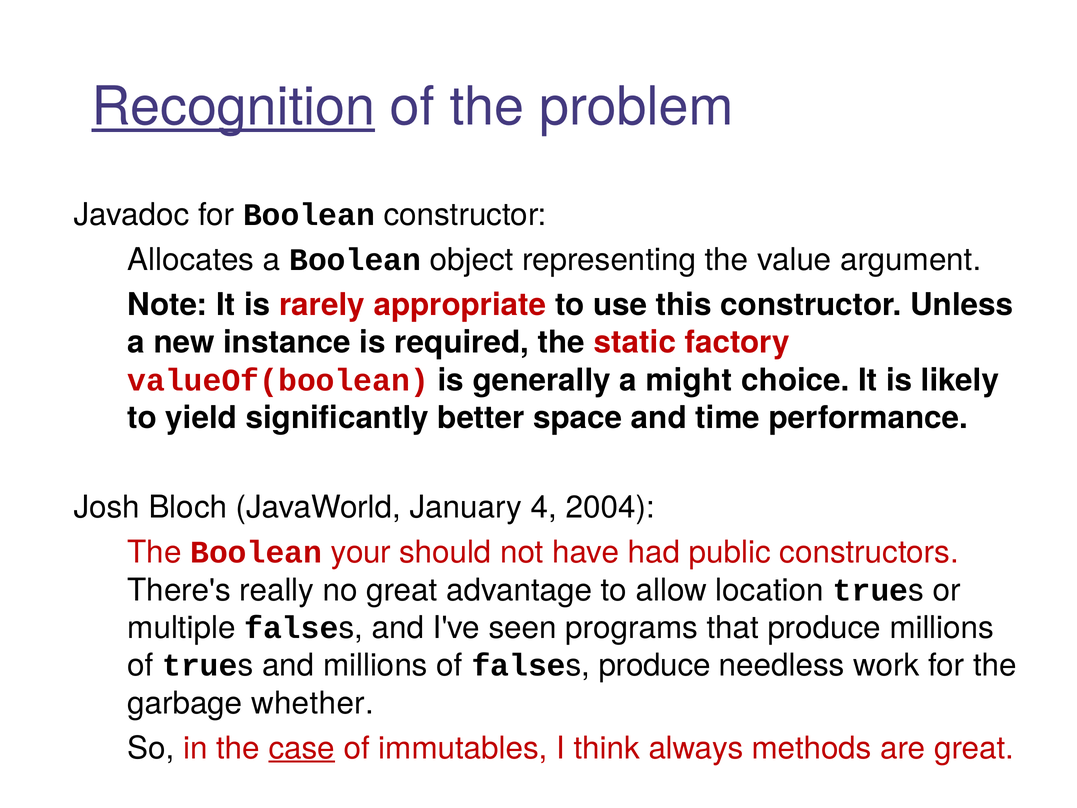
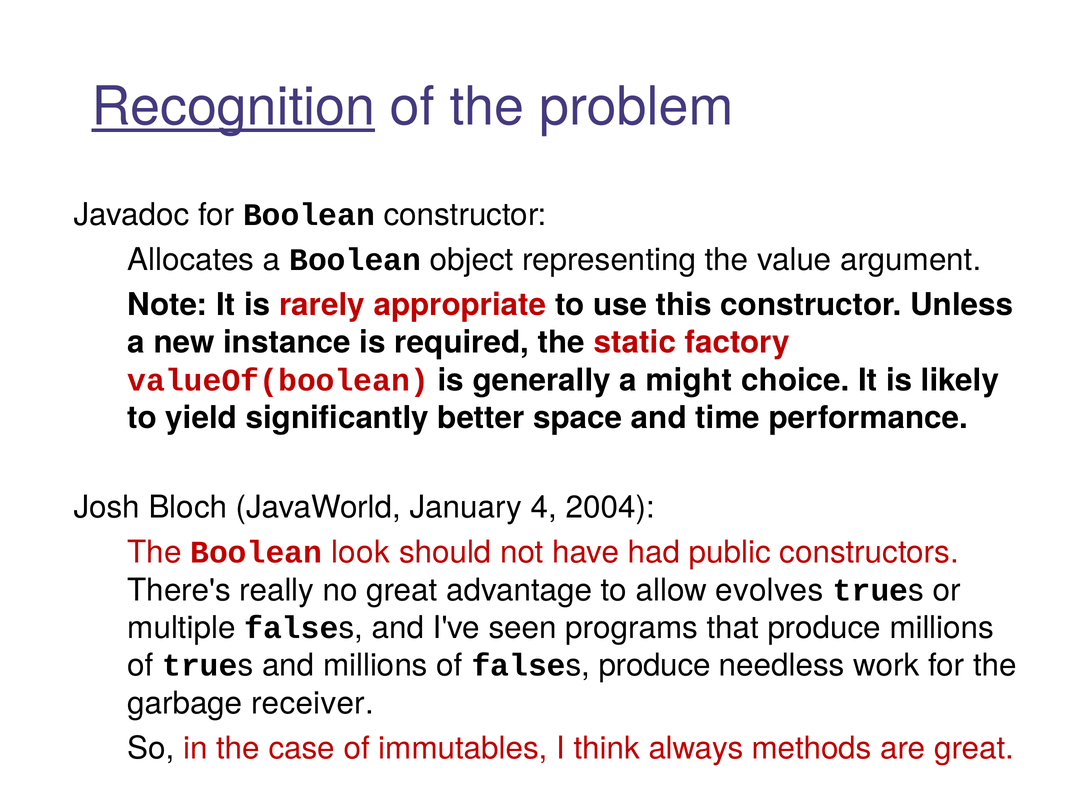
your: your -> look
location: location -> evolves
whether: whether -> receiver
case underline: present -> none
